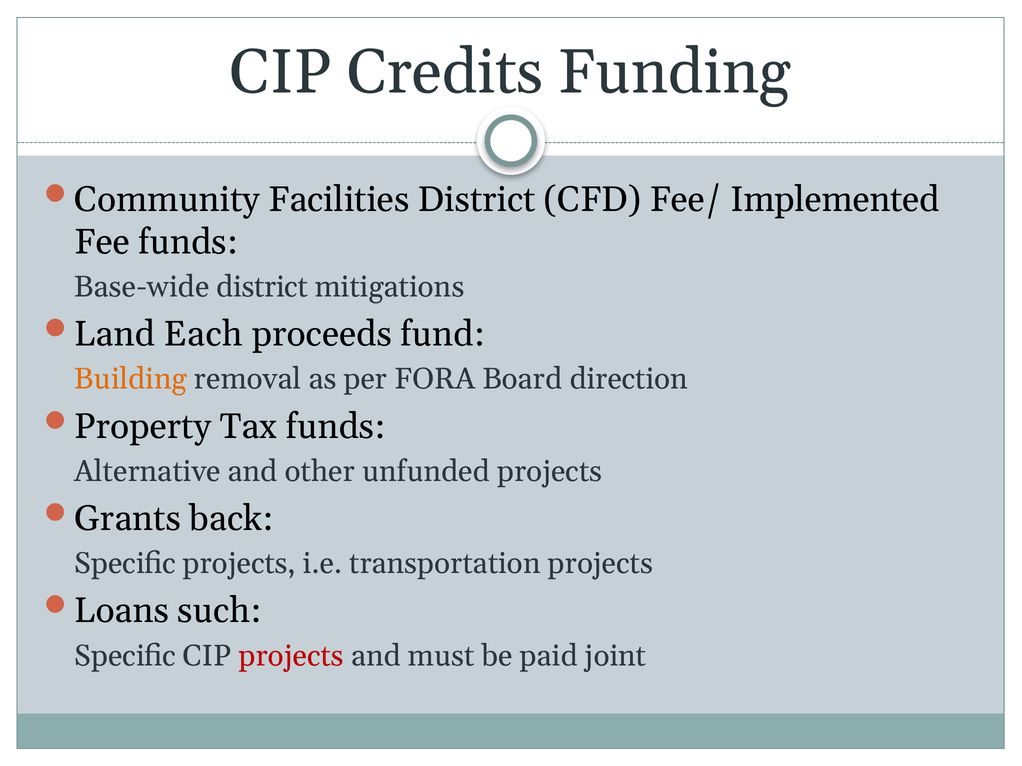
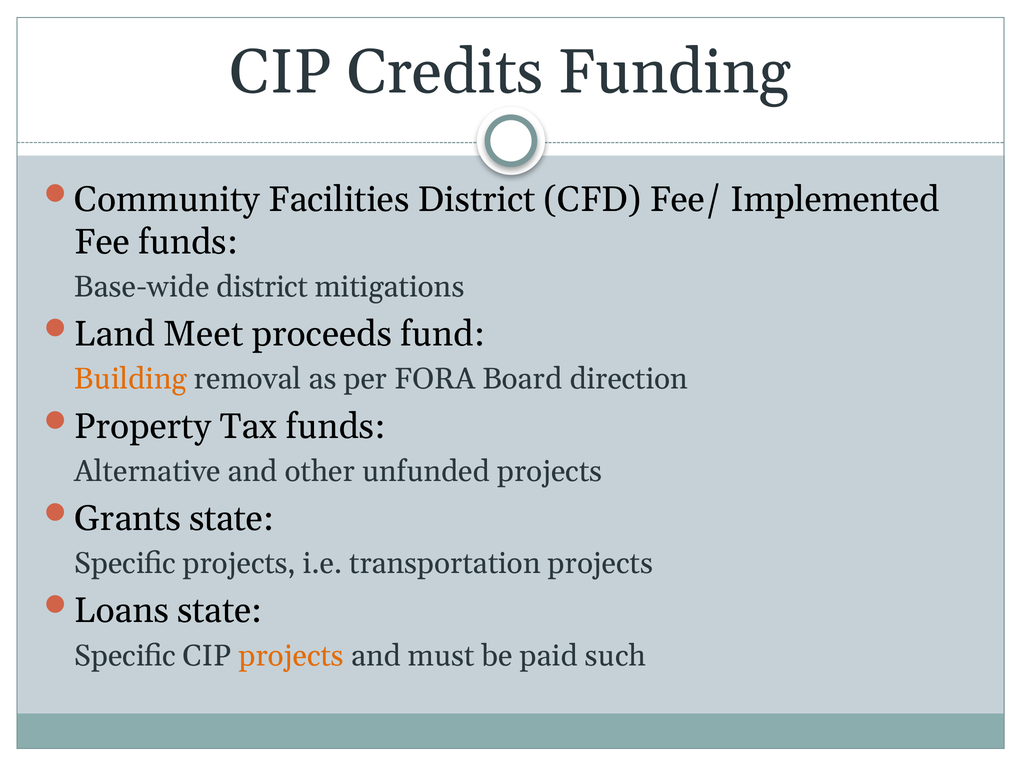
Each: Each -> Meet
Grants back: back -> state
Loans such: such -> state
projects at (291, 656) colour: red -> orange
joint: joint -> such
